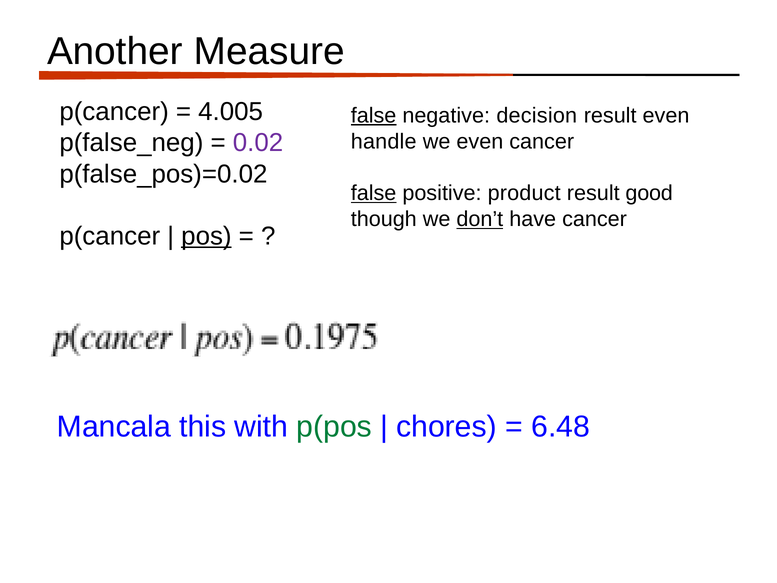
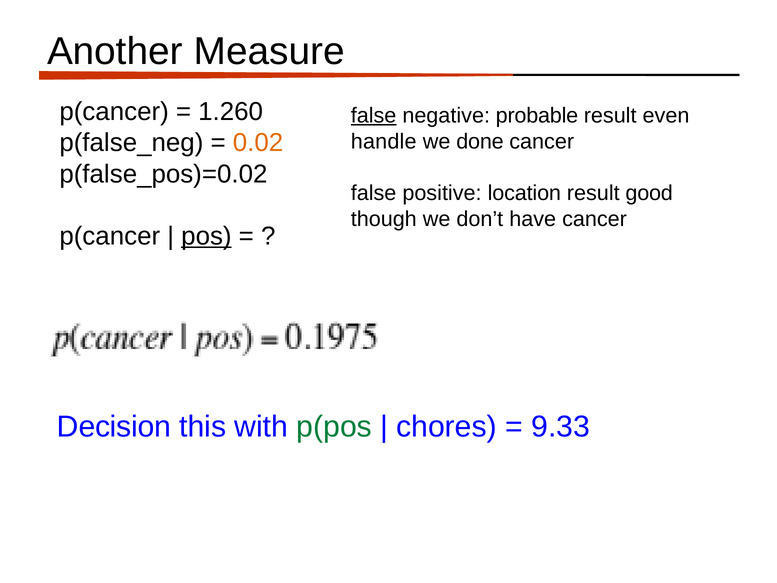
4.005: 4.005 -> 1.260
decision: decision -> probable
0.02 colour: purple -> orange
we even: even -> done
false at (374, 193) underline: present -> none
product: product -> location
don’t underline: present -> none
Mancala: Mancala -> Decision
6.48: 6.48 -> 9.33
